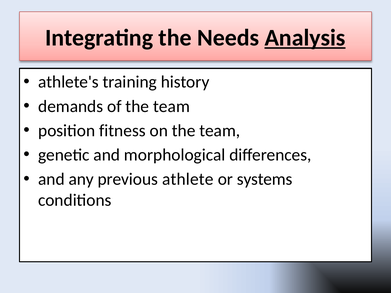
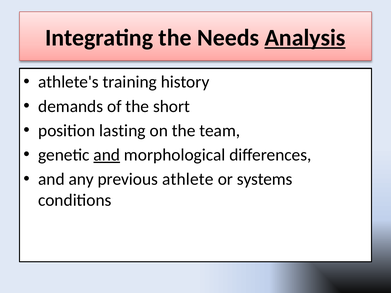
of the team: team -> short
fitness: fitness -> lasting
and at (107, 155) underline: none -> present
